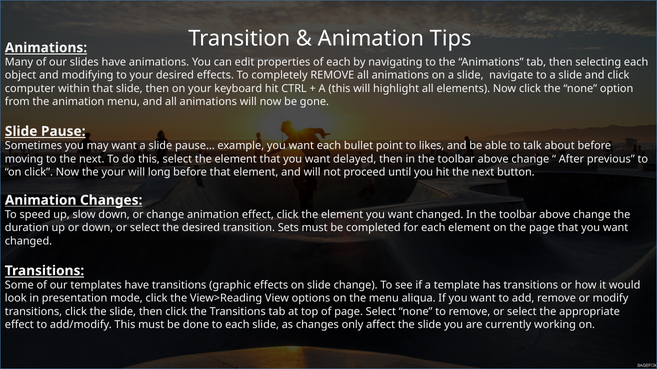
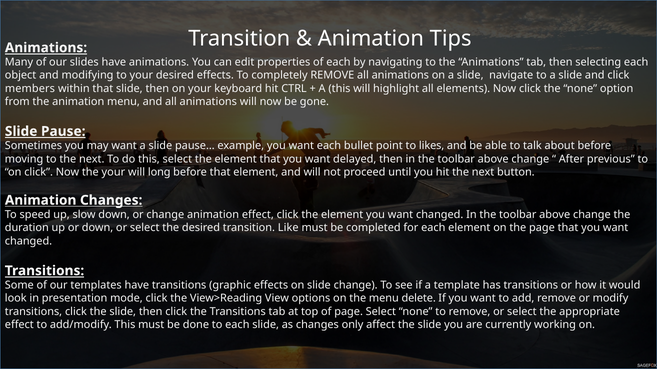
computer: computer -> members
Sets: Sets -> Like
aliqua: aliqua -> delete
